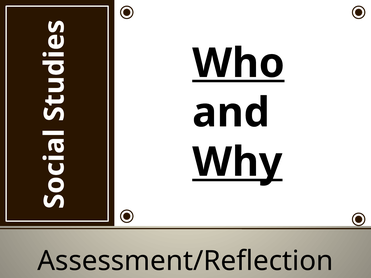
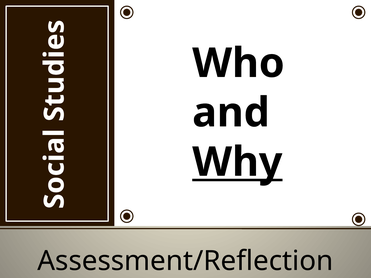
Who underline: present -> none
